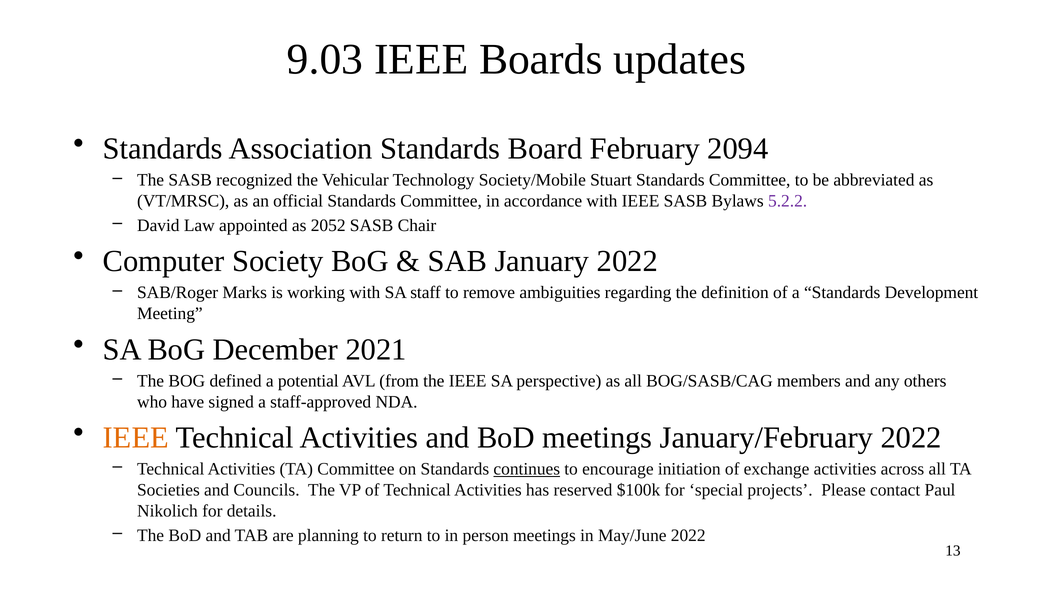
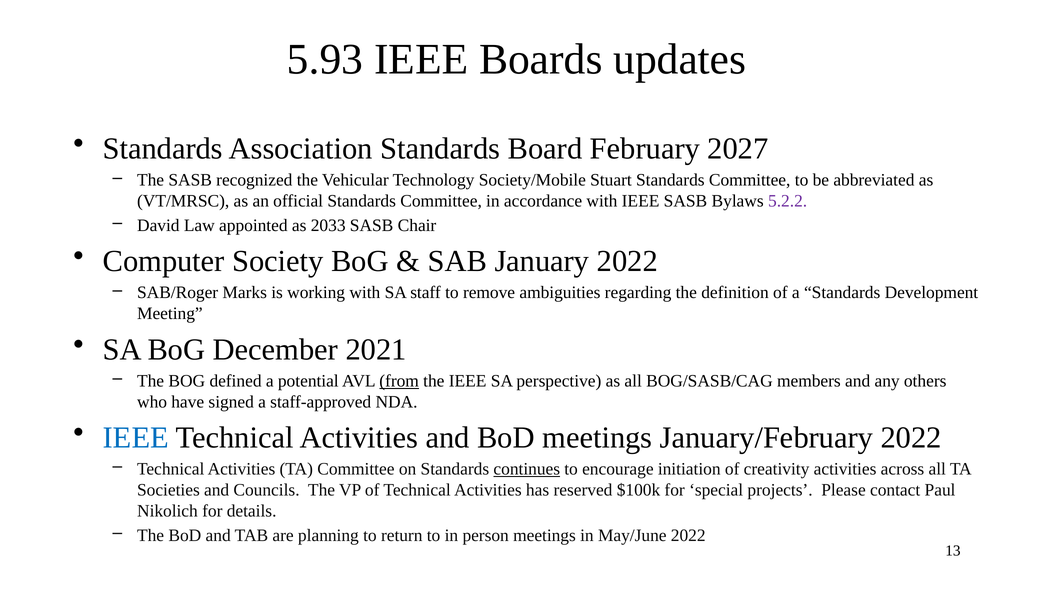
9.03: 9.03 -> 5.93
2094: 2094 -> 2027
2052: 2052 -> 2033
from underline: none -> present
IEEE at (136, 438) colour: orange -> blue
exchange: exchange -> creativity
